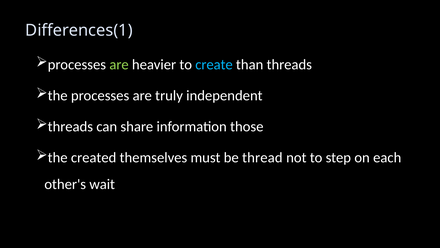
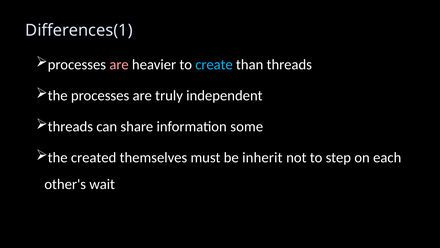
are at (119, 64) colour: light green -> pink
those: those -> some
thread: thread -> inherit
